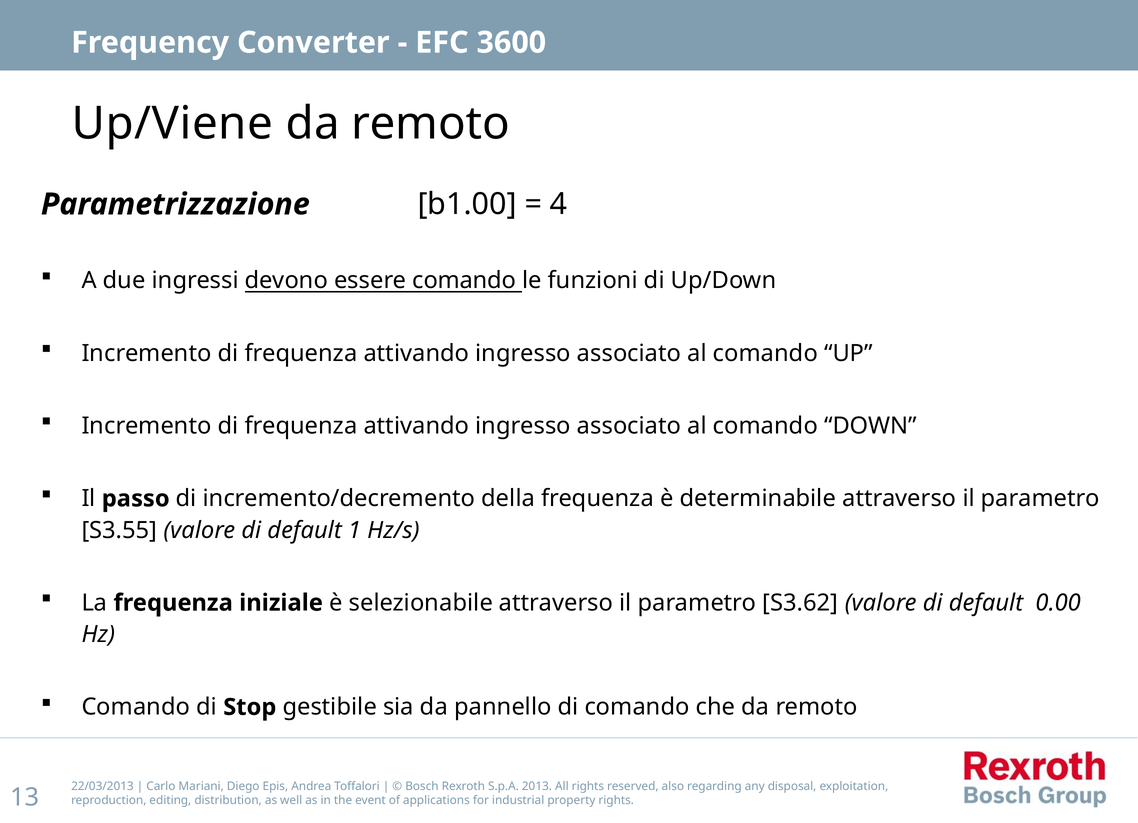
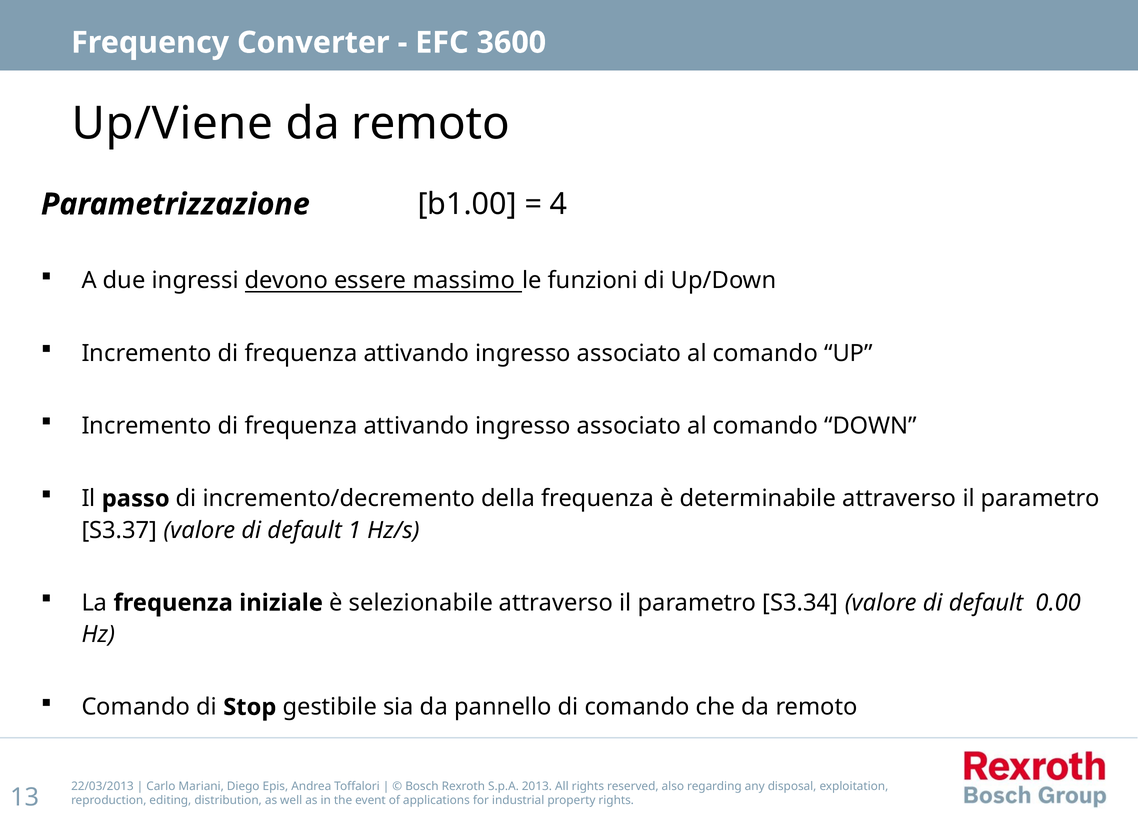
essere comando: comando -> massimo
S3.55: S3.55 -> S3.37
S3.62: S3.62 -> S3.34
